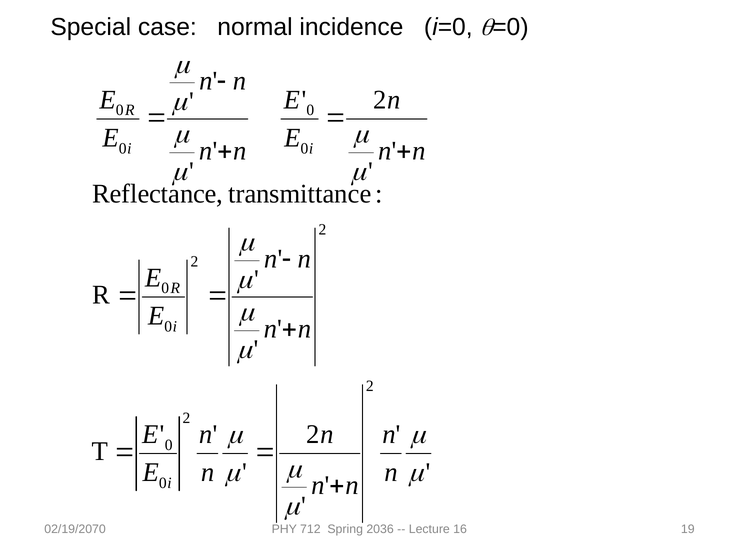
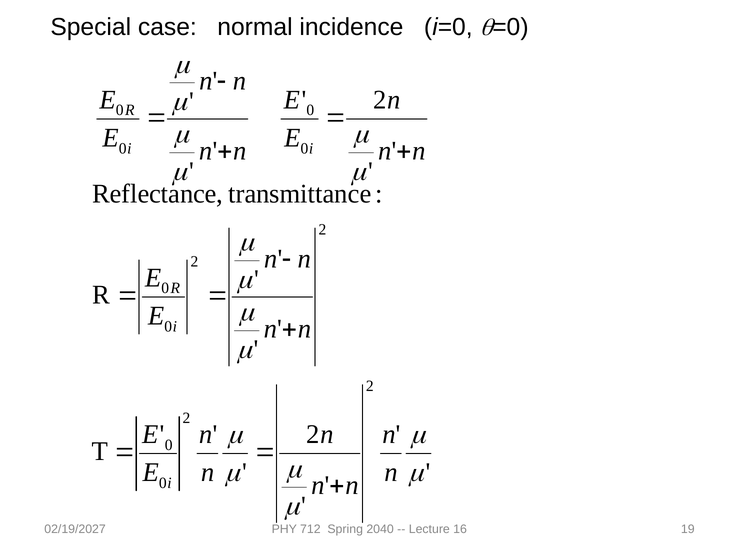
02/19/2070: 02/19/2070 -> 02/19/2027
2036: 2036 -> 2040
